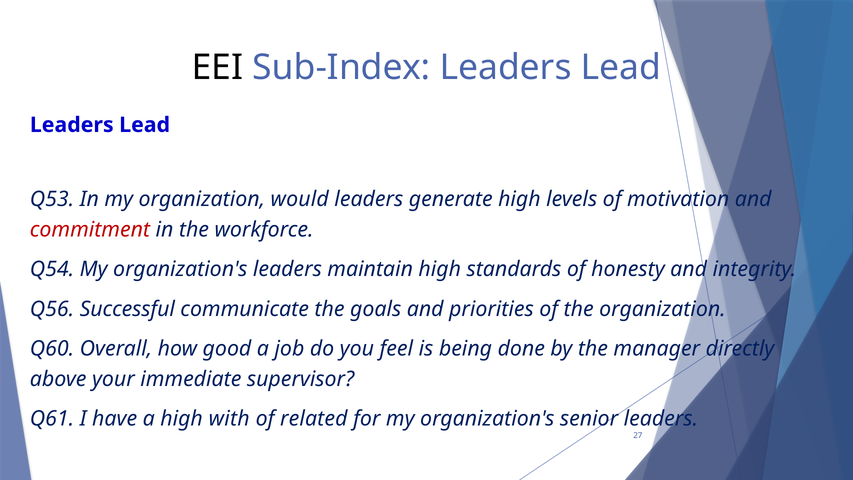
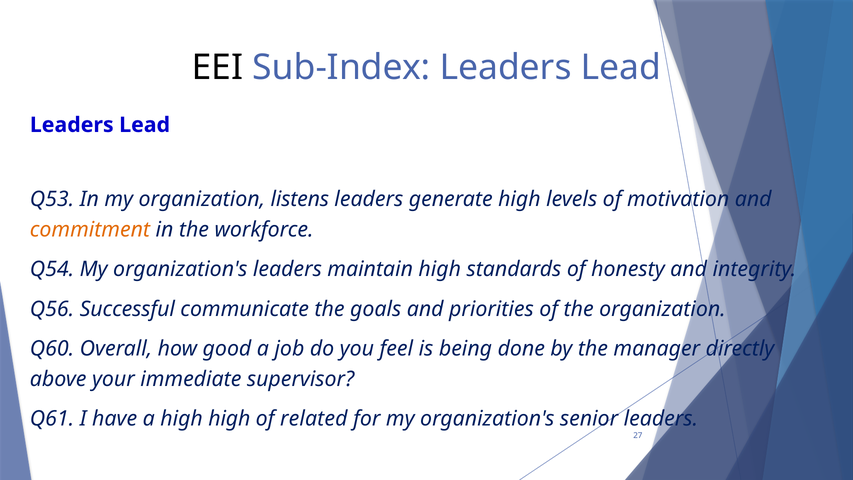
would: would -> listens
commitment colour: red -> orange
high with: with -> high
